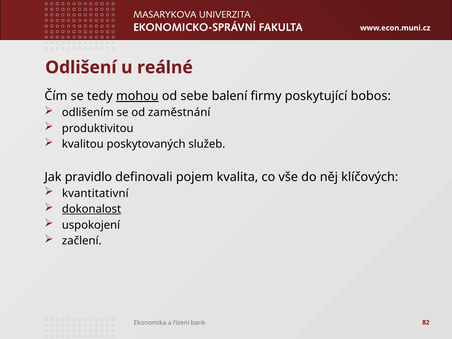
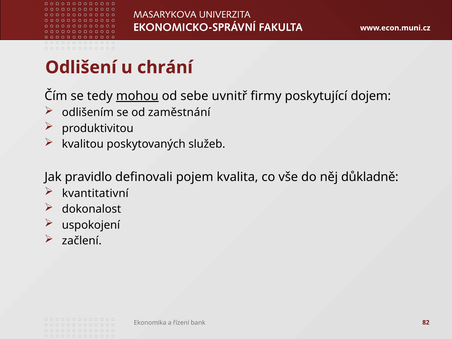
reálné: reálné -> chrání
balení: balení -> uvnitř
bobos: bobos -> dojem
klíčových: klíčových -> důkladně
dokonalost underline: present -> none
